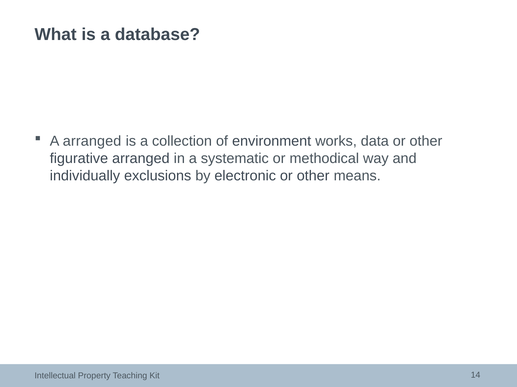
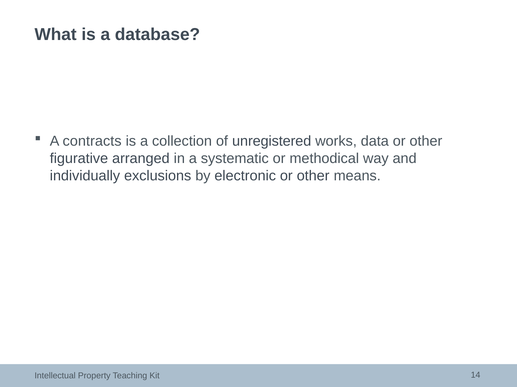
A arranged: arranged -> contracts
environment: environment -> unregistered
